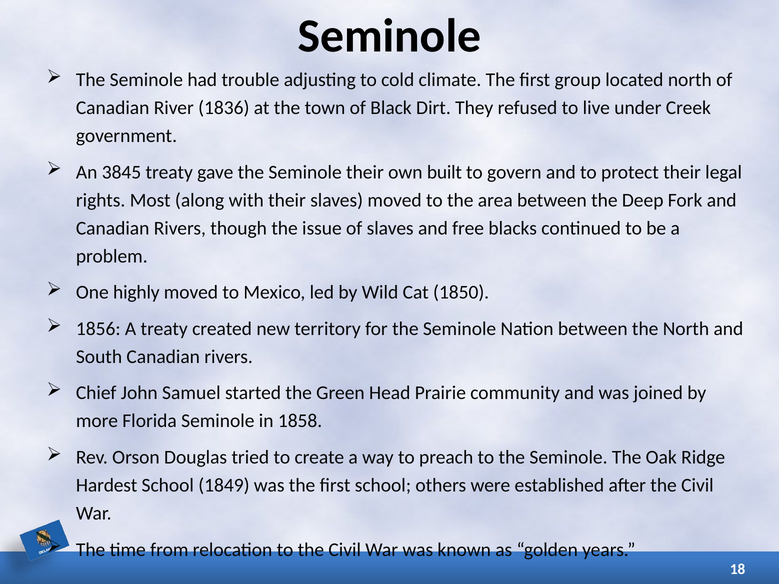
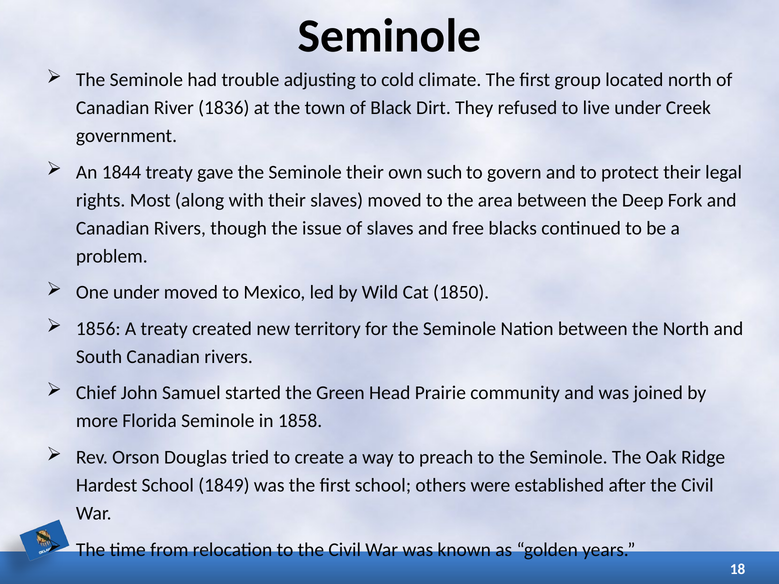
3845: 3845 -> 1844
built: built -> such
One highly: highly -> under
